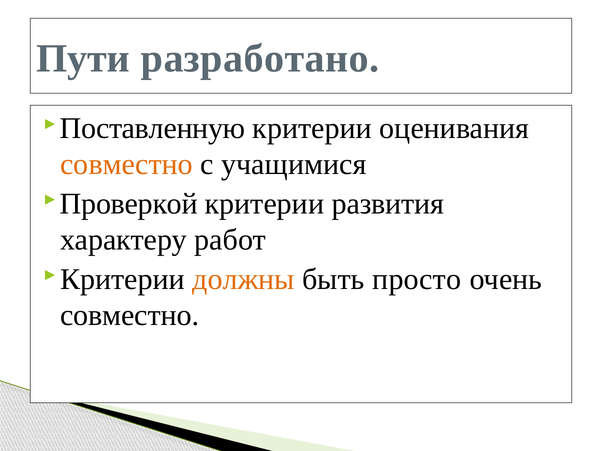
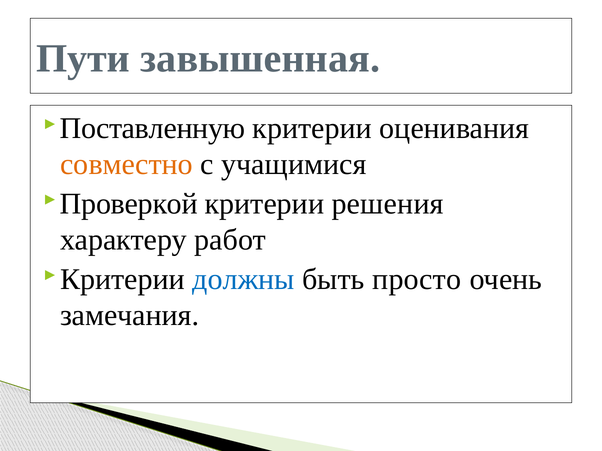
разработано: разработано -> завышенная
развития: развития -> решения
должны colour: orange -> blue
совместно at (130, 316): совместно -> замечания
